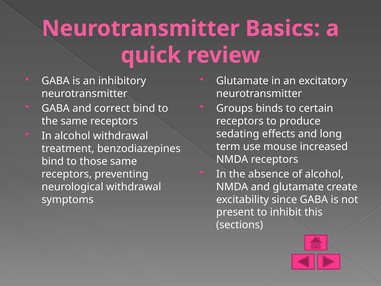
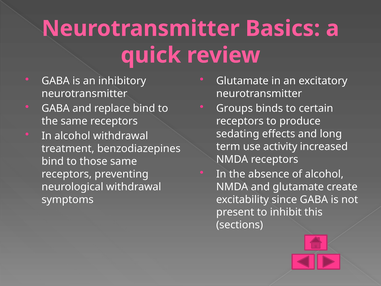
correct: correct -> replace
mouse: mouse -> activity
